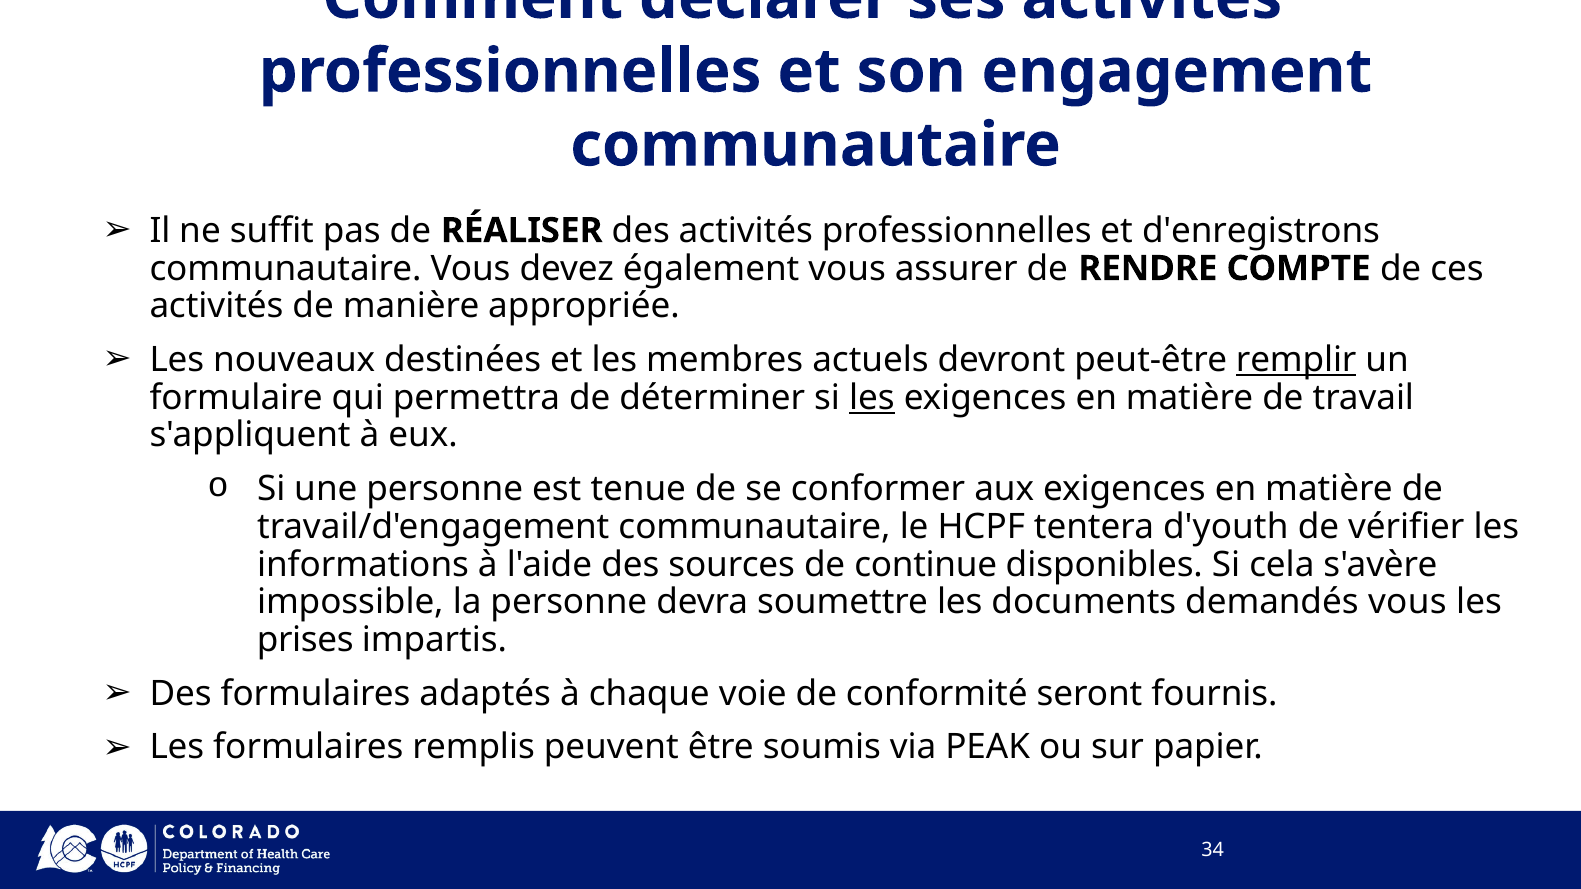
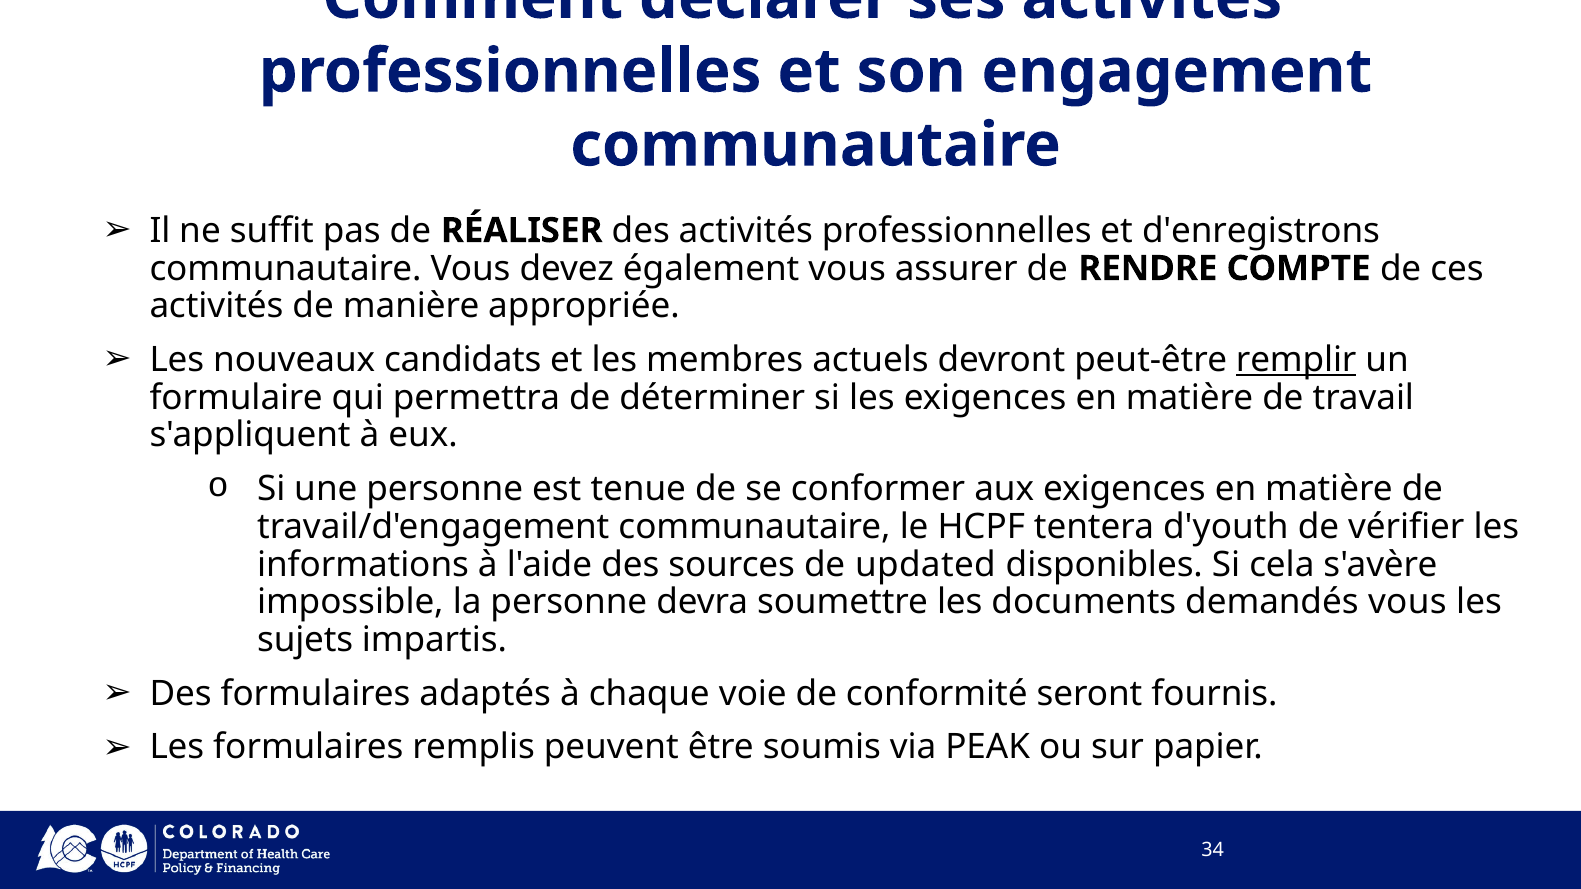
destinées: destinées -> candidats
les at (872, 398) underline: present -> none
continue: continue -> updated
prises: prises -> sujets
